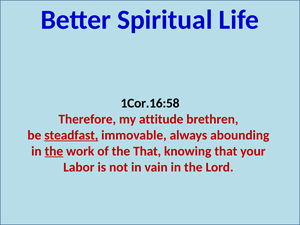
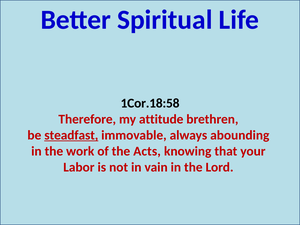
1Cor.16:58: 1Cor.16:58 -> 1Cor.18:58
the at (54, 151) underline: present -> none
the That: That -> Acts
